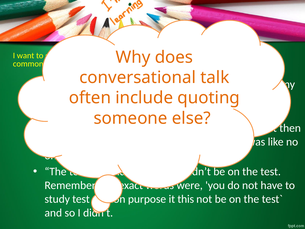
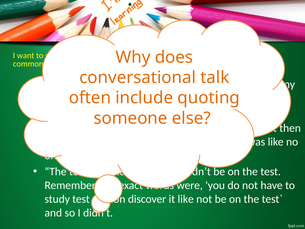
purpose: purpose -> discover
it this: this -> like
